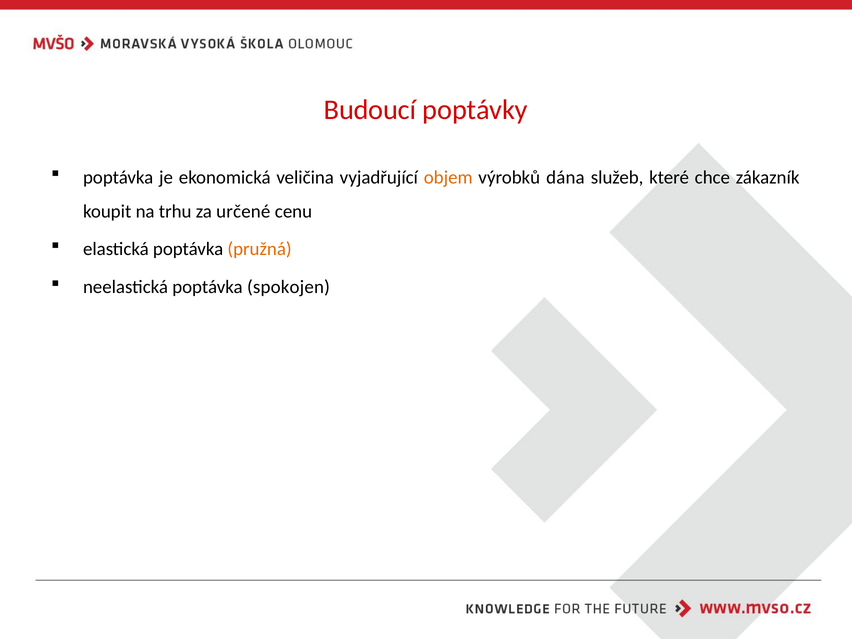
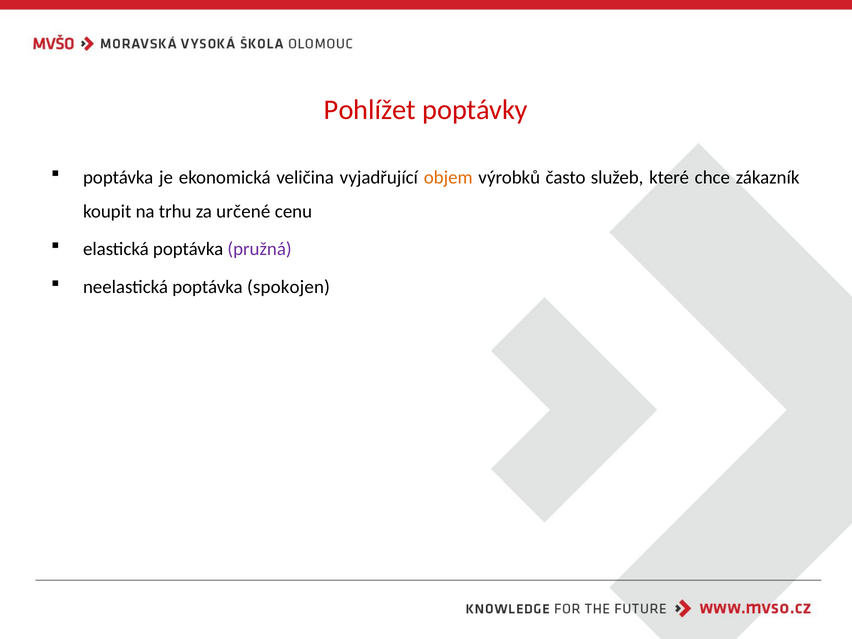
Budoucí: Budoucí -> Pohlížet
dána: dána -> často
pružná colour: orange -> purple
